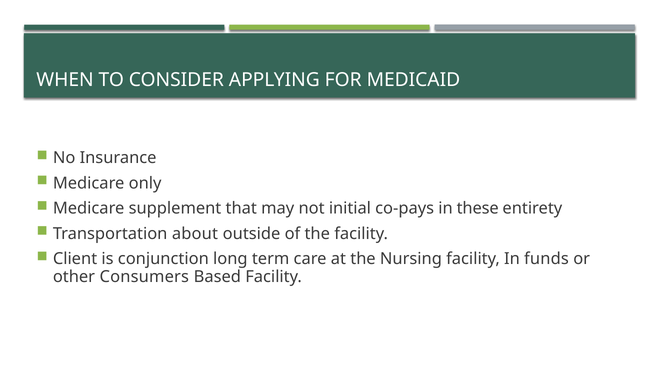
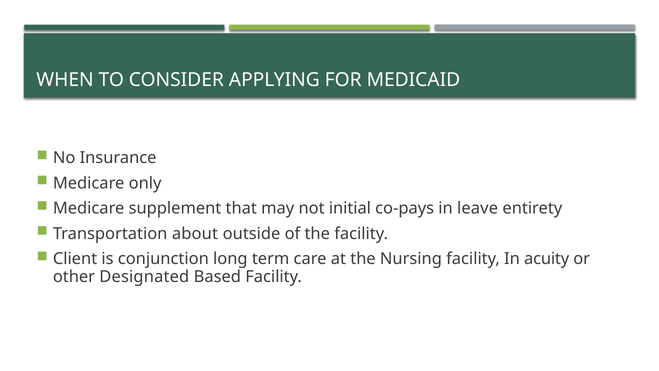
these: these -> leave
funds: funds -> acuity
Consumers: Consumers -> Designated
